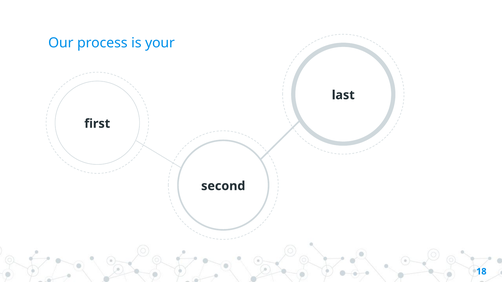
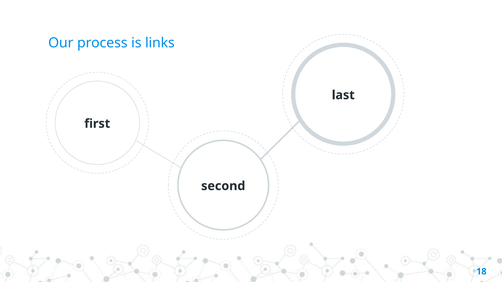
your: your -> links
